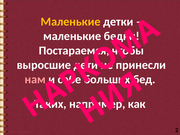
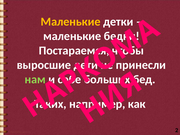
нам colour: pink -> light green
